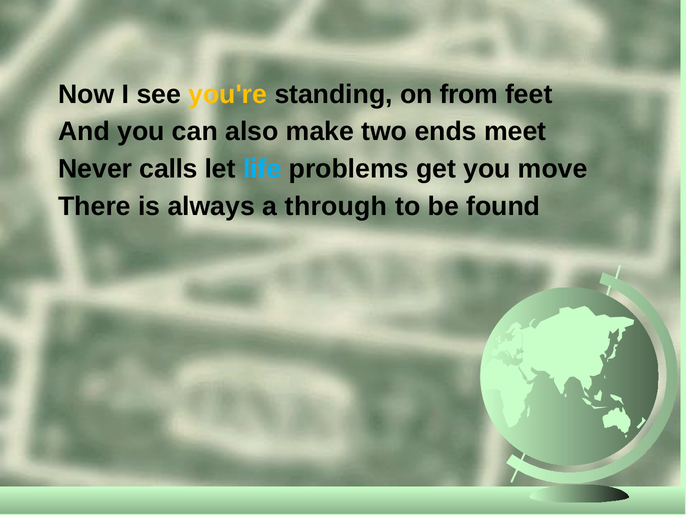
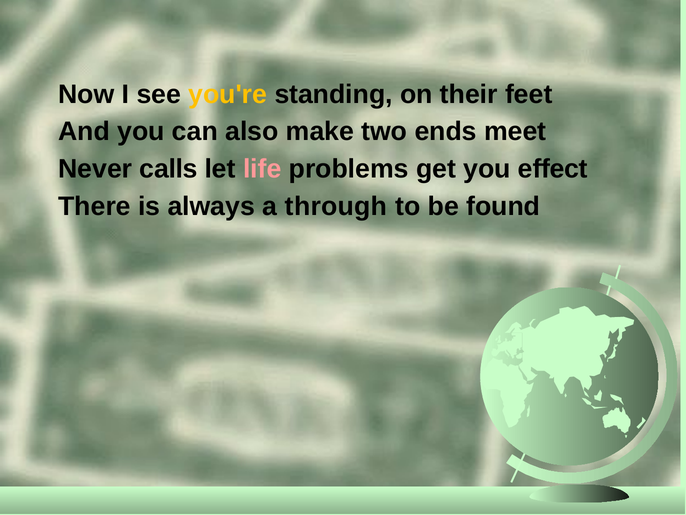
from: from -> their
life colour: light blue -> pink
move: move -> effect
